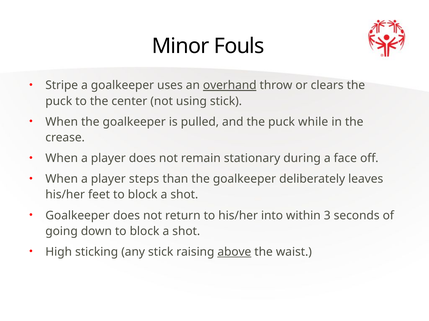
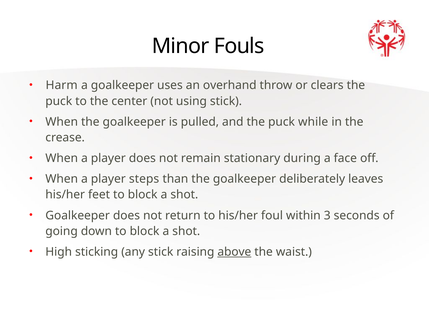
Stripe: Stripe -> Harm
overhand underline: present -> none
into: into -> foul
